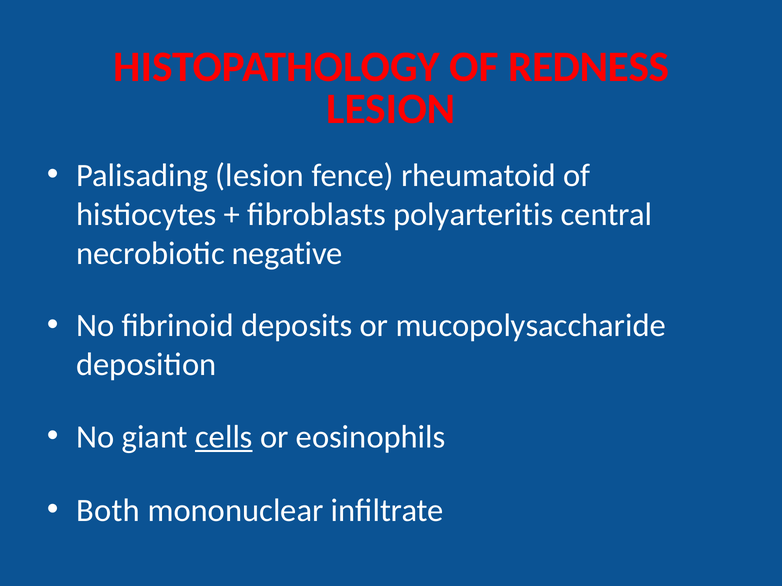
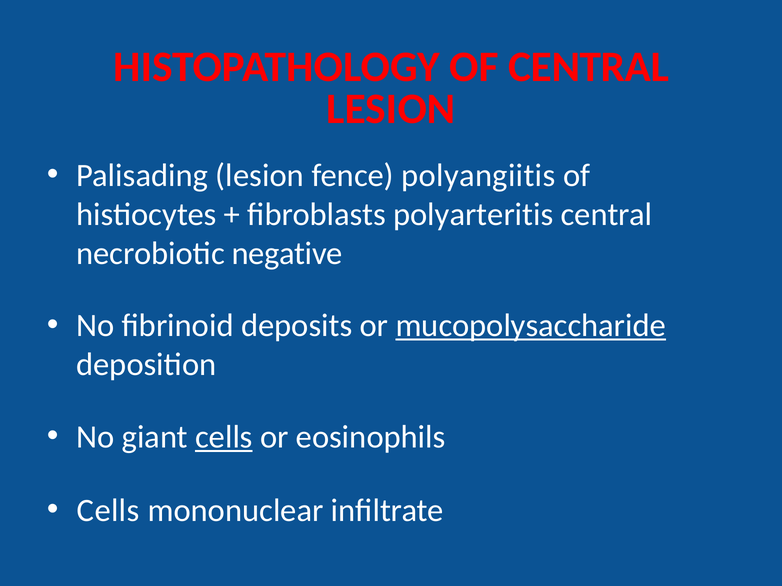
OF REDNESS: REDNESS -> CENTRAL
rheumatoid: rheumatoid -> polyangiitis
mucopolysaccharide underline: none -> present
Both at (108, 511): Both -> Cells
